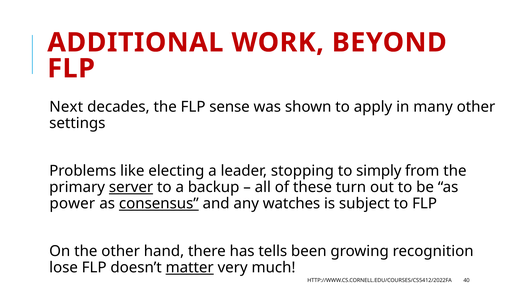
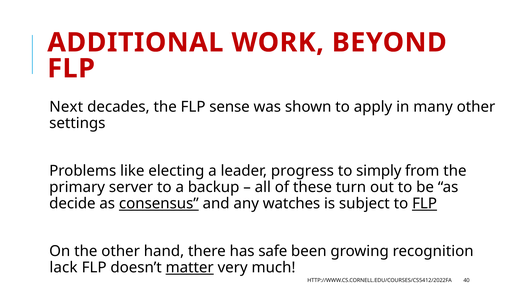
stopping: stopping -> progress
server underline: present -> none
power: power -> decide
FLP at (425, 203) underline: none -> present
tells: tells -> safe
lose: lose -> lack
